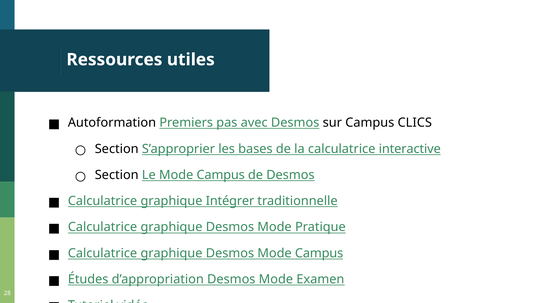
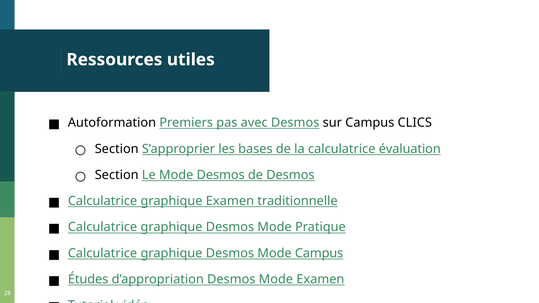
interactive: interactive -> évaluation
Le Mode Campus: Campus -> Desmos
graphique Intégrer: Intégrer -> Examen
